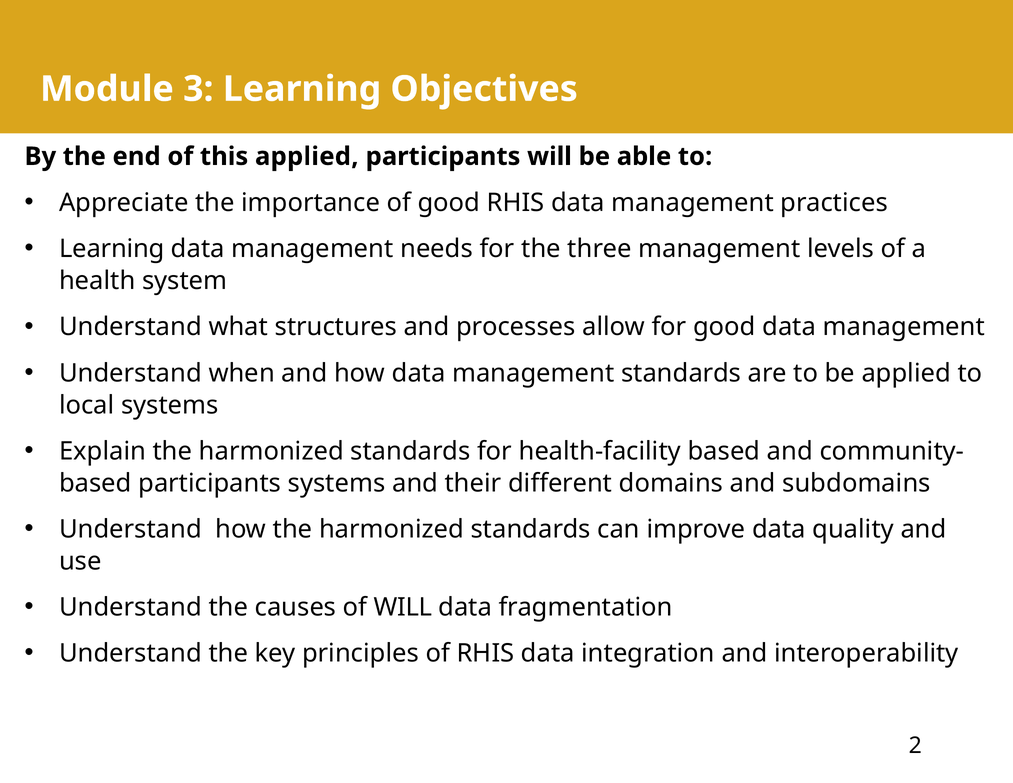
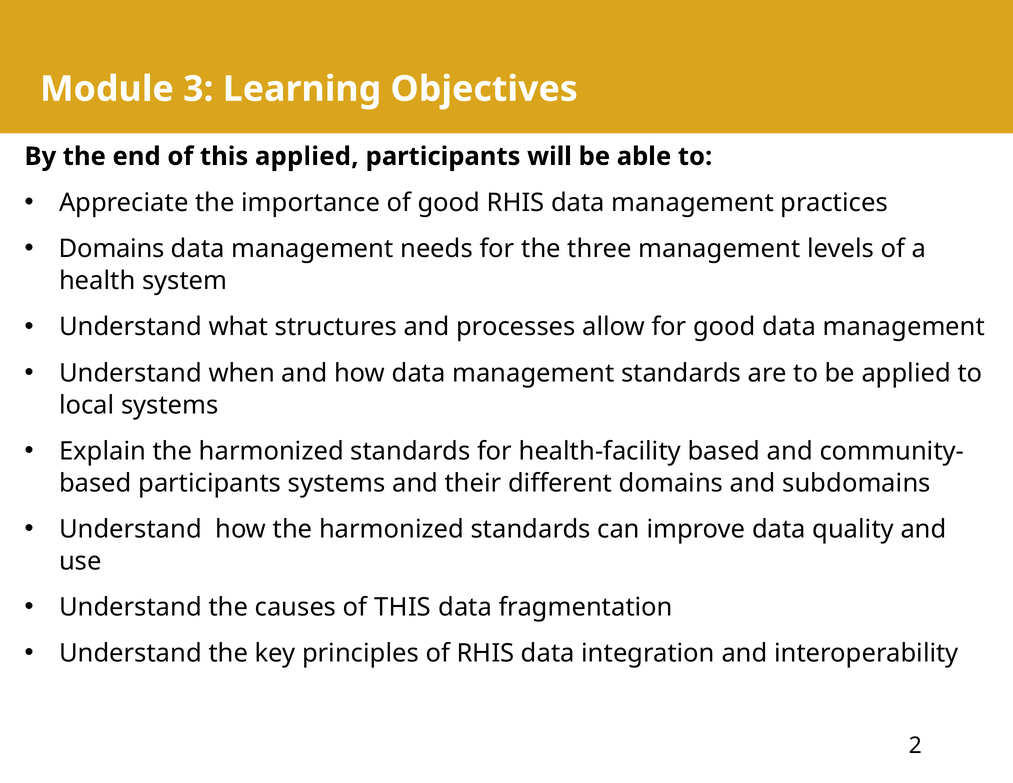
Learning at (112, 249): Learning -> Domains
causes of WILL: WILL -> THIS
